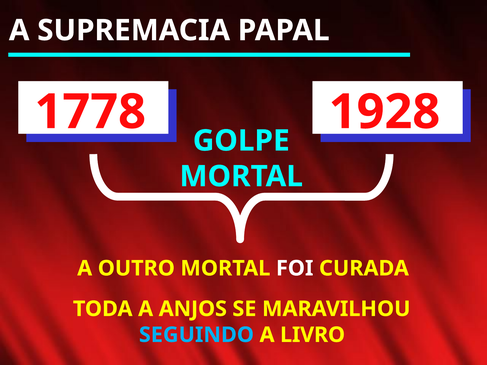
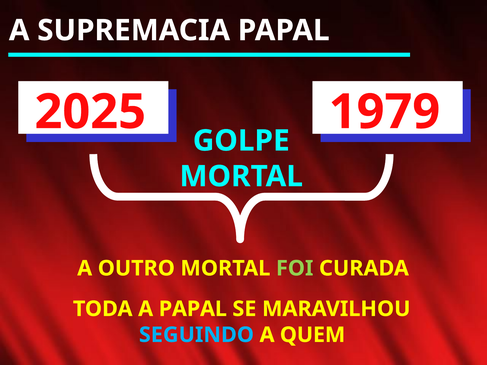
1778: 1778 -> 2025
1928: 1928 -> 1979
FOI colour: white -> light green
A ANJOS: ANJOS -> PAPAL
LIVRO: LIVRO -> QUEM
